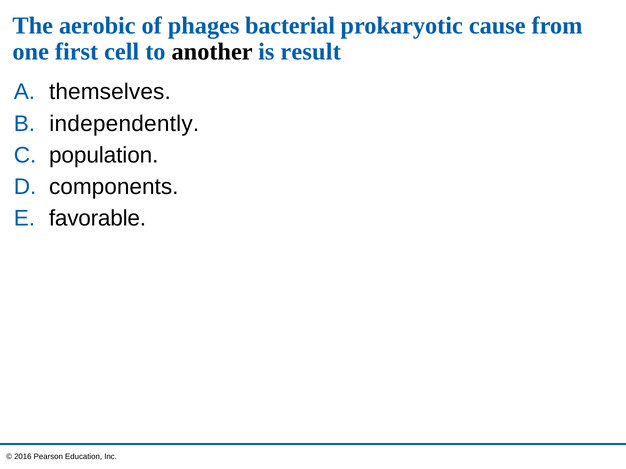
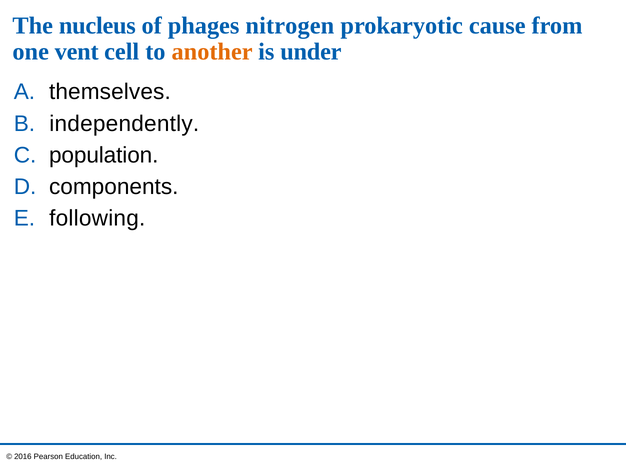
aerobic: aerobic -> nucleus
bacterial: bacterial -> nitrogen
first: first -> vent
another colour: black -> orange
result: result -> under
favorable: favorable -> following
